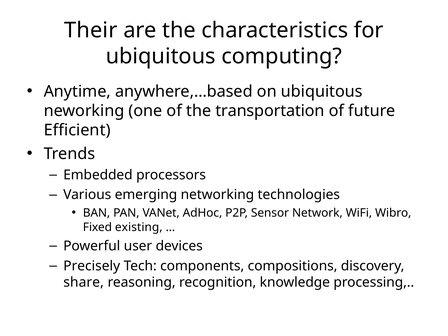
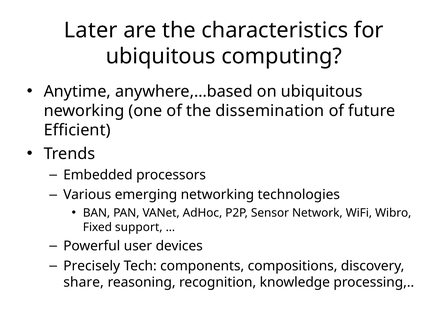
Their: Their -> Later
transportation: transportation -> dissemination
existing: existing -> support
